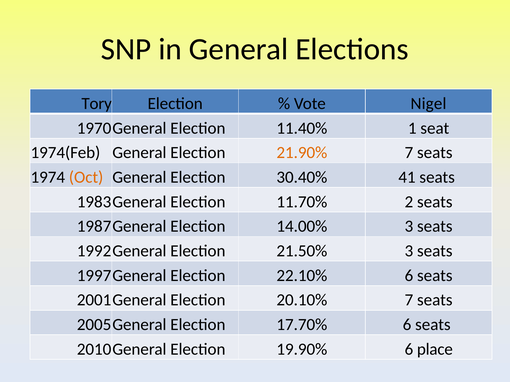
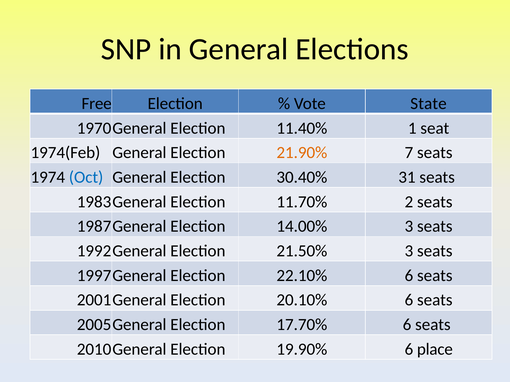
Tory: Tory -> Free
Nigel: Nigel -> State
Oct colour: orange -> blue
41: 41 -> 31
20.10% 7: 7 -> 6
